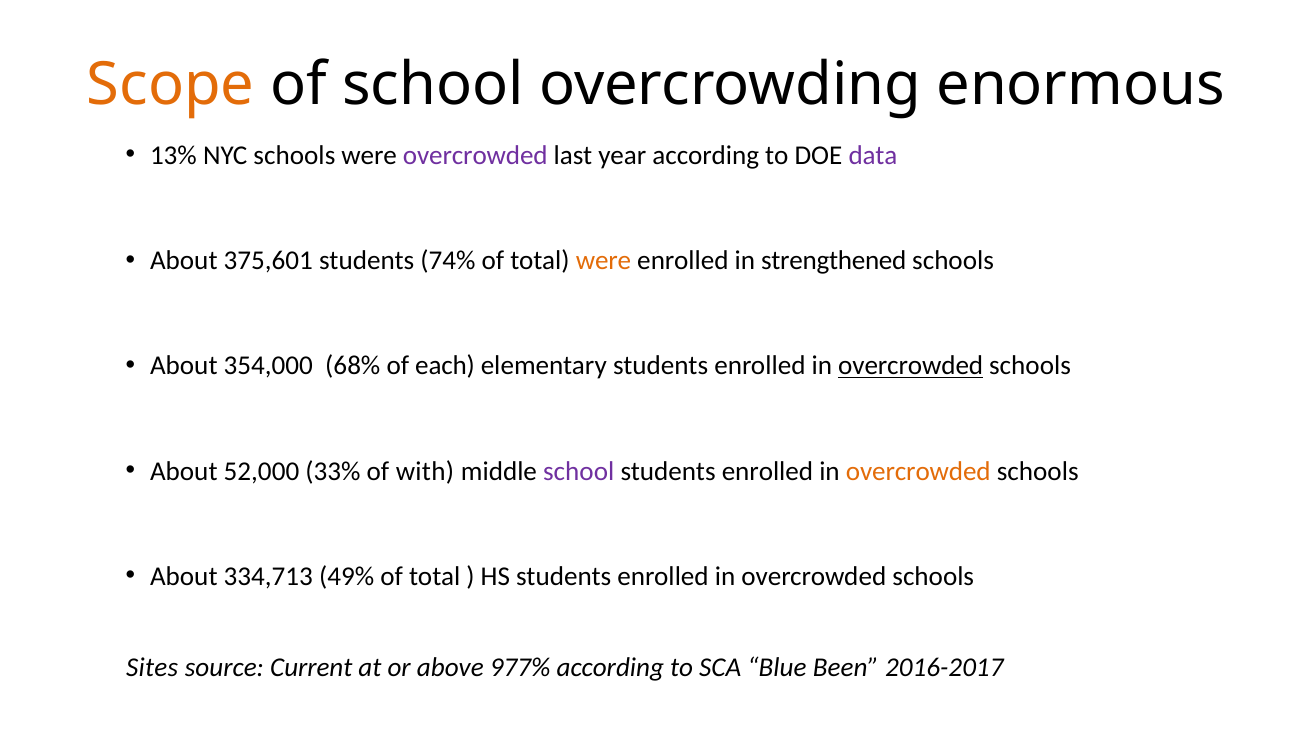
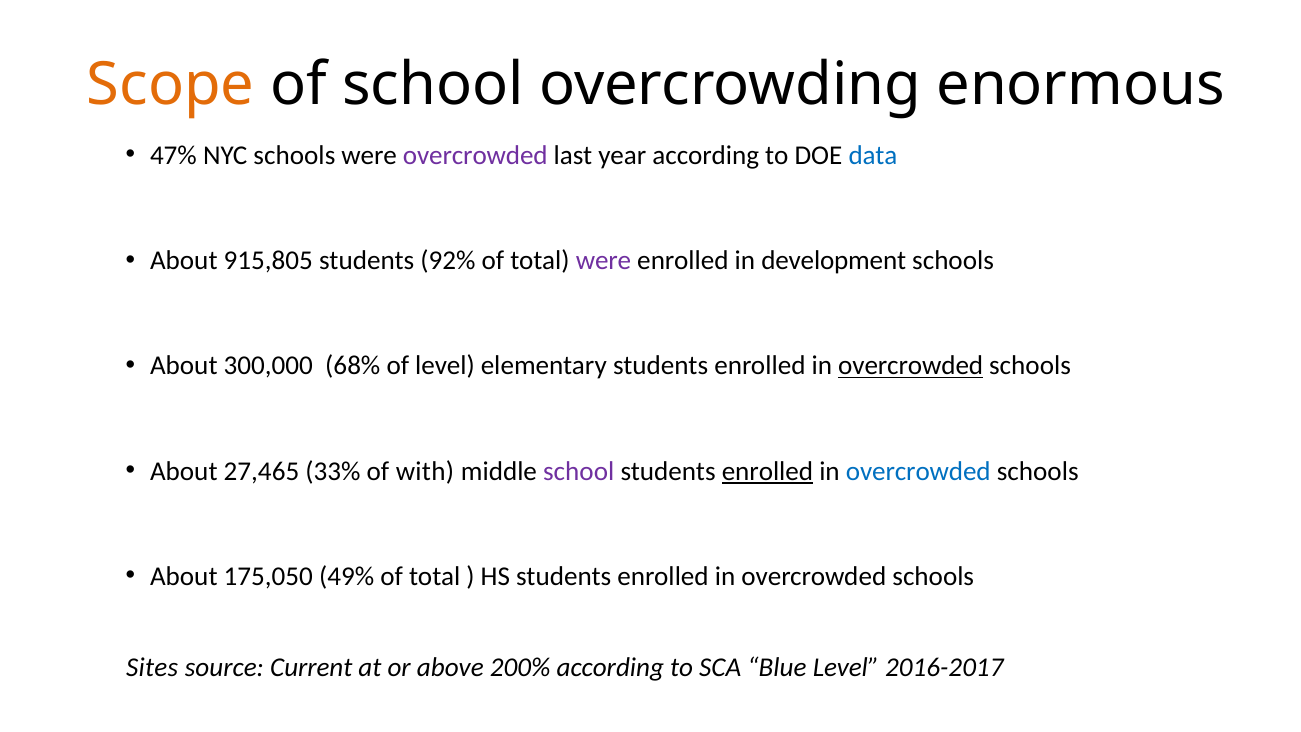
13%: 13% -> 47%
data colour: purple -> blue
375,601: 375,601 -> 915,805
74%: 74% -> 92%
were at (604, 261) colour: orange -> purple
strengthened: strengthened -> development
354,000: 354,000 -> 300,000
of each: each -> level
52,000: 52,000 -> 27,465
enrolled at (767, 471) underline: none -> present
overcrowded at (918, 471) colour: orange -> blue
334,713: 334,713 -> 175,050
977%: 977% -> 200%
Blue Been: Been -> Level
